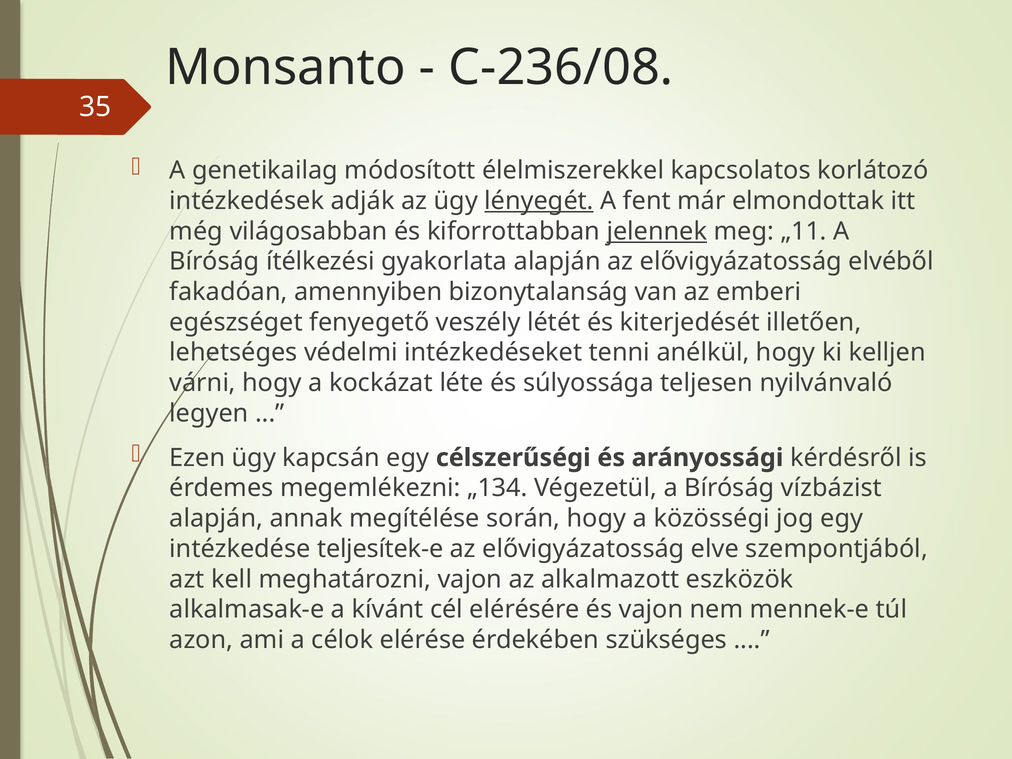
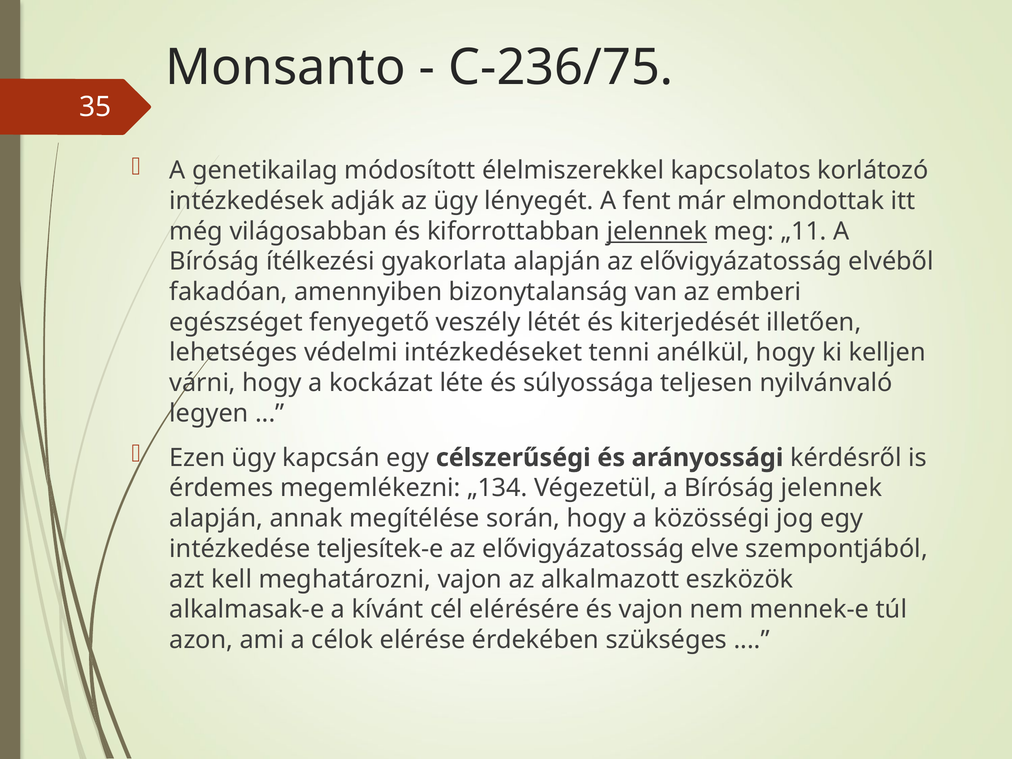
C-236/08: C-236/08 -> C-236/75
lényegét underline: present -> none
Bíróság vízbázist: vízbázist -> jelennek
